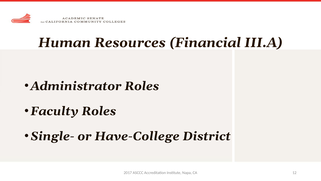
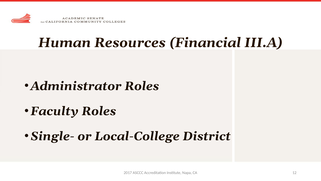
Have-College: Have-College -> Local-College
